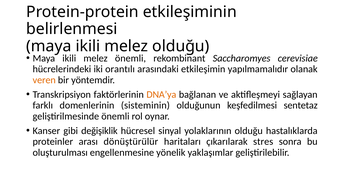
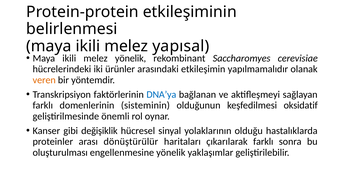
melez olduğu: olduğu -> yapısal
melez önemli: önemli -> yönelik
orantılı: orantılı -> ürünler
DNA’ya colour: orange -> blue
sentetaz: sentetaz -> oksidatif
çıkarılarak stres: stres -> farklı
